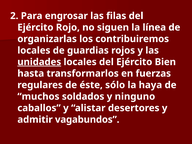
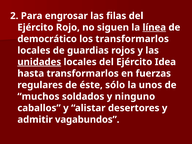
línea underline: none -> present
organizarlas: organizarlas -> democrático
los contribuiremos: contribuiremos -> transformarlos
Bien: Bien -> Idea
haya: haya -> unos
